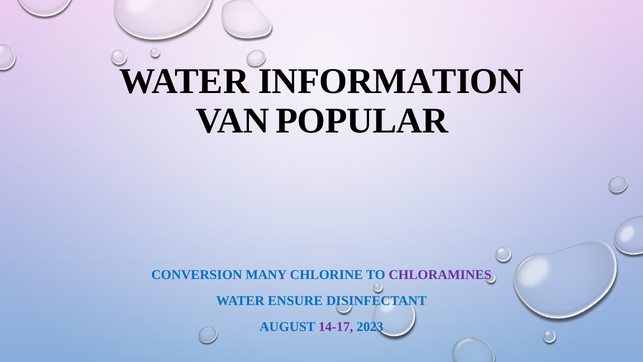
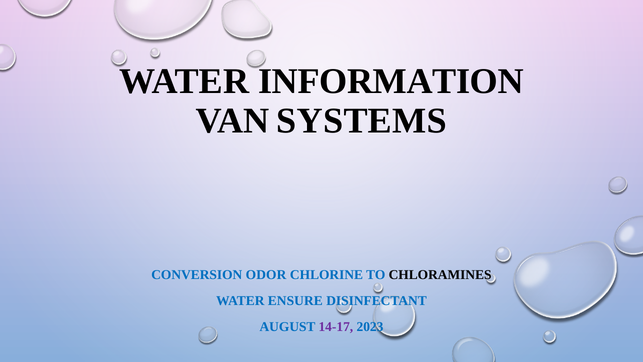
POPULAR: POPULAR -> SYSTEMS
MANY: MANY -> ODOR
CHLORAMINES colour: purple -> black
